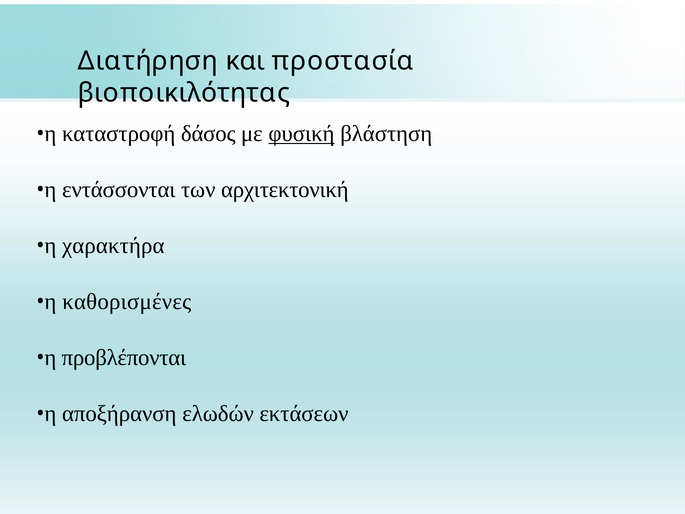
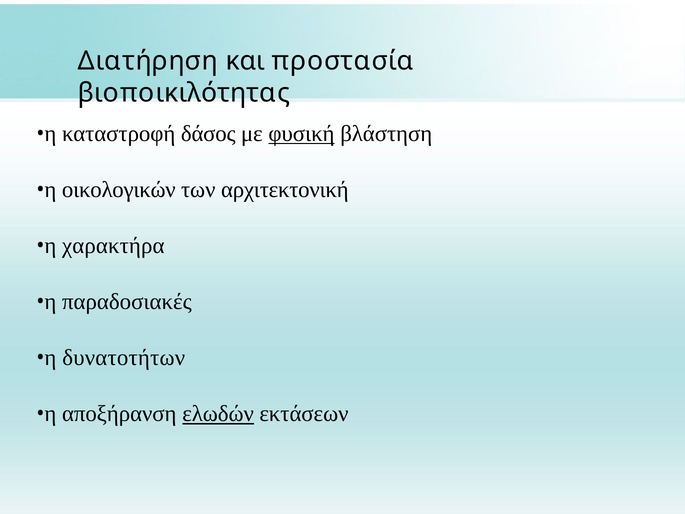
εντάσσονται: εντάσσονται -> οικολογικών
καθορισμένες: καθορισμένες -> παραδοσιακές
προβλέπονται: προβλέπονται -> δυνατοτήτων
ελωδών underline: none -> present
